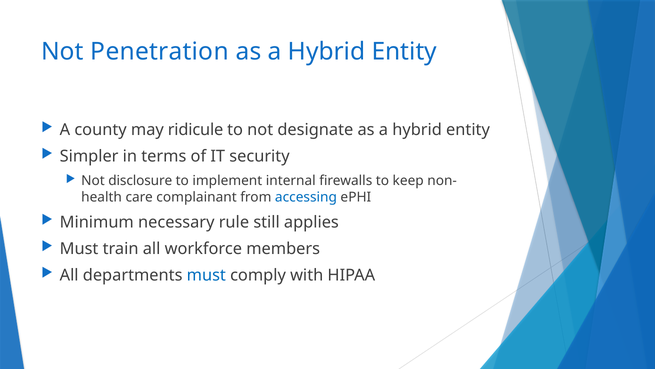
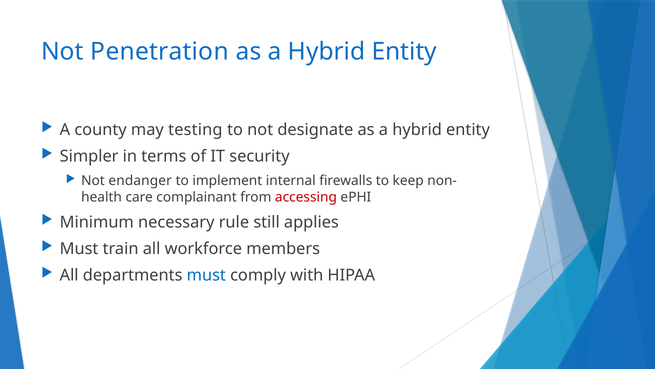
ridicule: ridicule -> testing
disclosure: disclosure -> endanger
accessing colour: blue -> red
